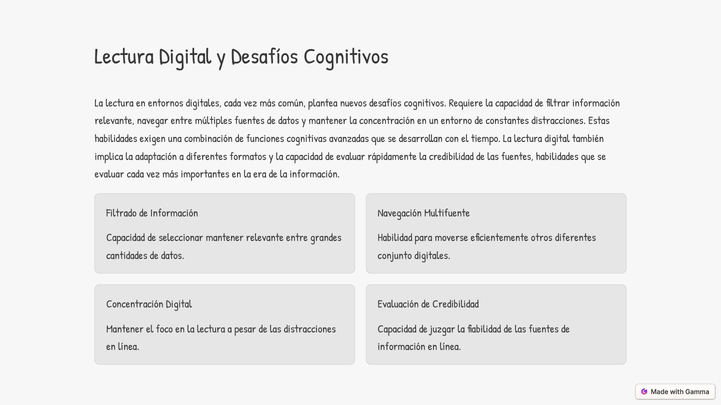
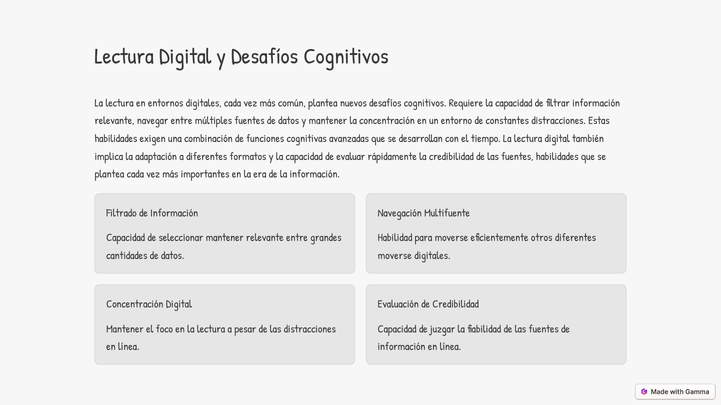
evaluar at (109, 175): evaluar -> plantea
conjunto at (395, 256): conjunto -> moverse
